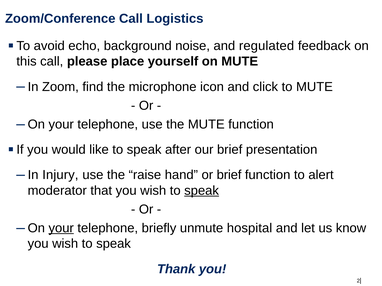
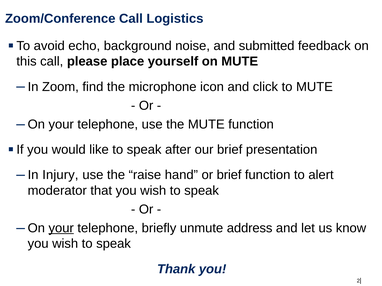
regulated: regulated -> submitted
speak at (202, 191) underline: present -> none
hospital: hospital -> address
